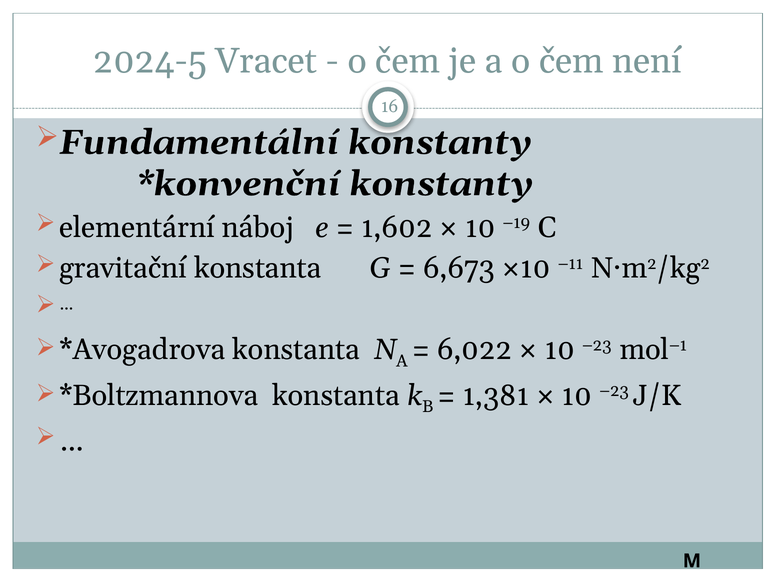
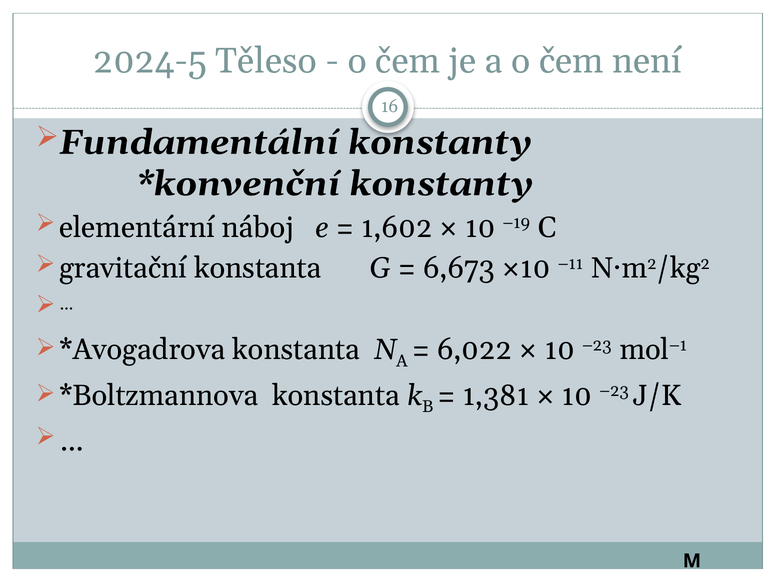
Vracet: Vracet -> Těleso
